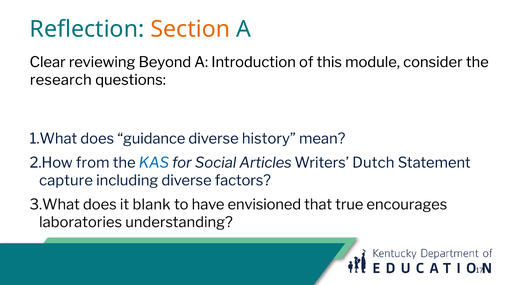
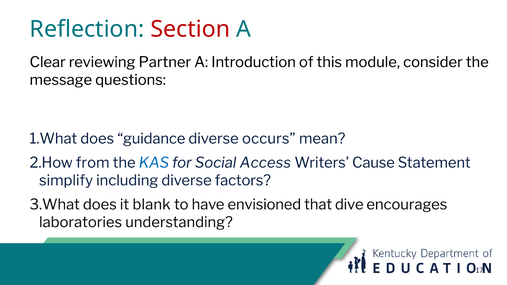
Section colour: orange -> red
Beyond: Beyond -> Partner
research: research -> message
history: history -> occurs
Articles: Articles -> Access
Dutch: Dutch -> Cause
capture: capture -> simplify
true: true -> dive
